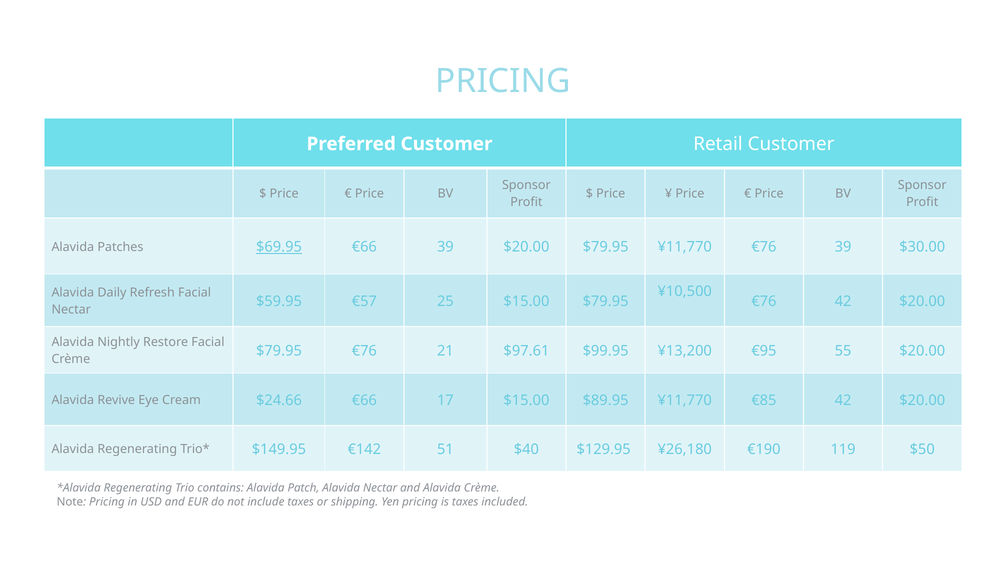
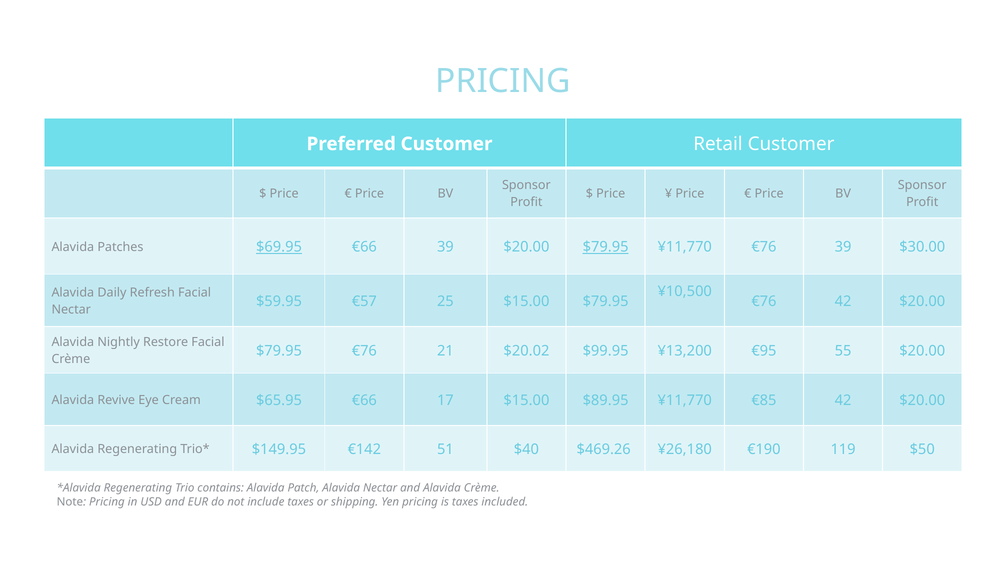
$79.95 at (606, 247) underline: none -> present
$97.61: $97.61 -> $20.02
$24.66: $24.66 -> $65.95
$129.95: $129.95 -> $469.26
